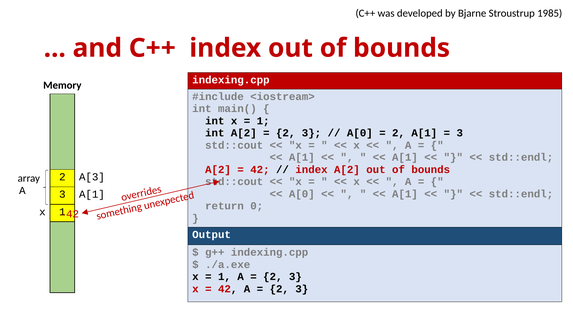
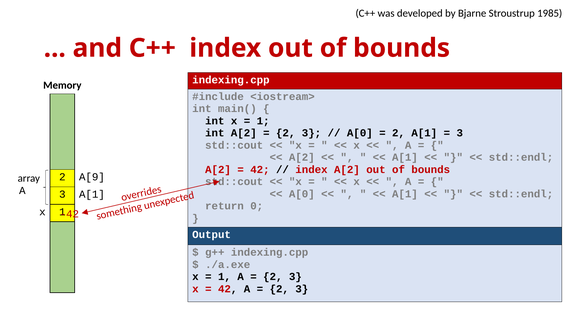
A[1 at (302, 158): A[1 -> A[2
A[3: A[3 -> A[9
